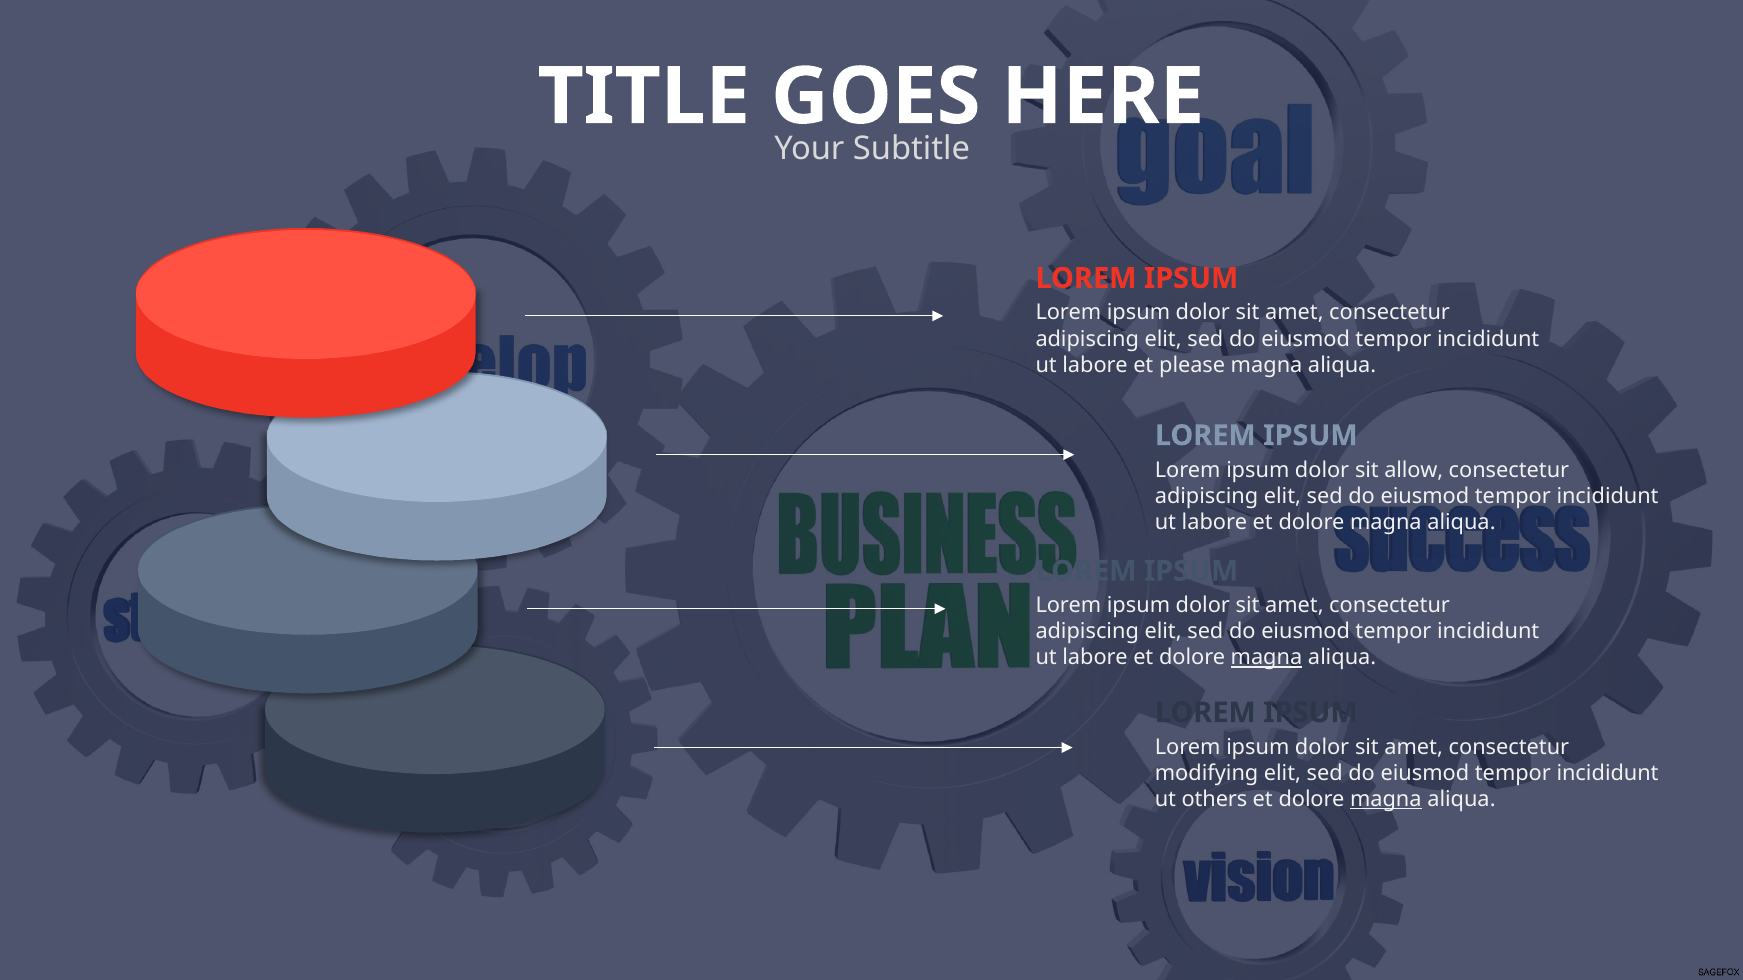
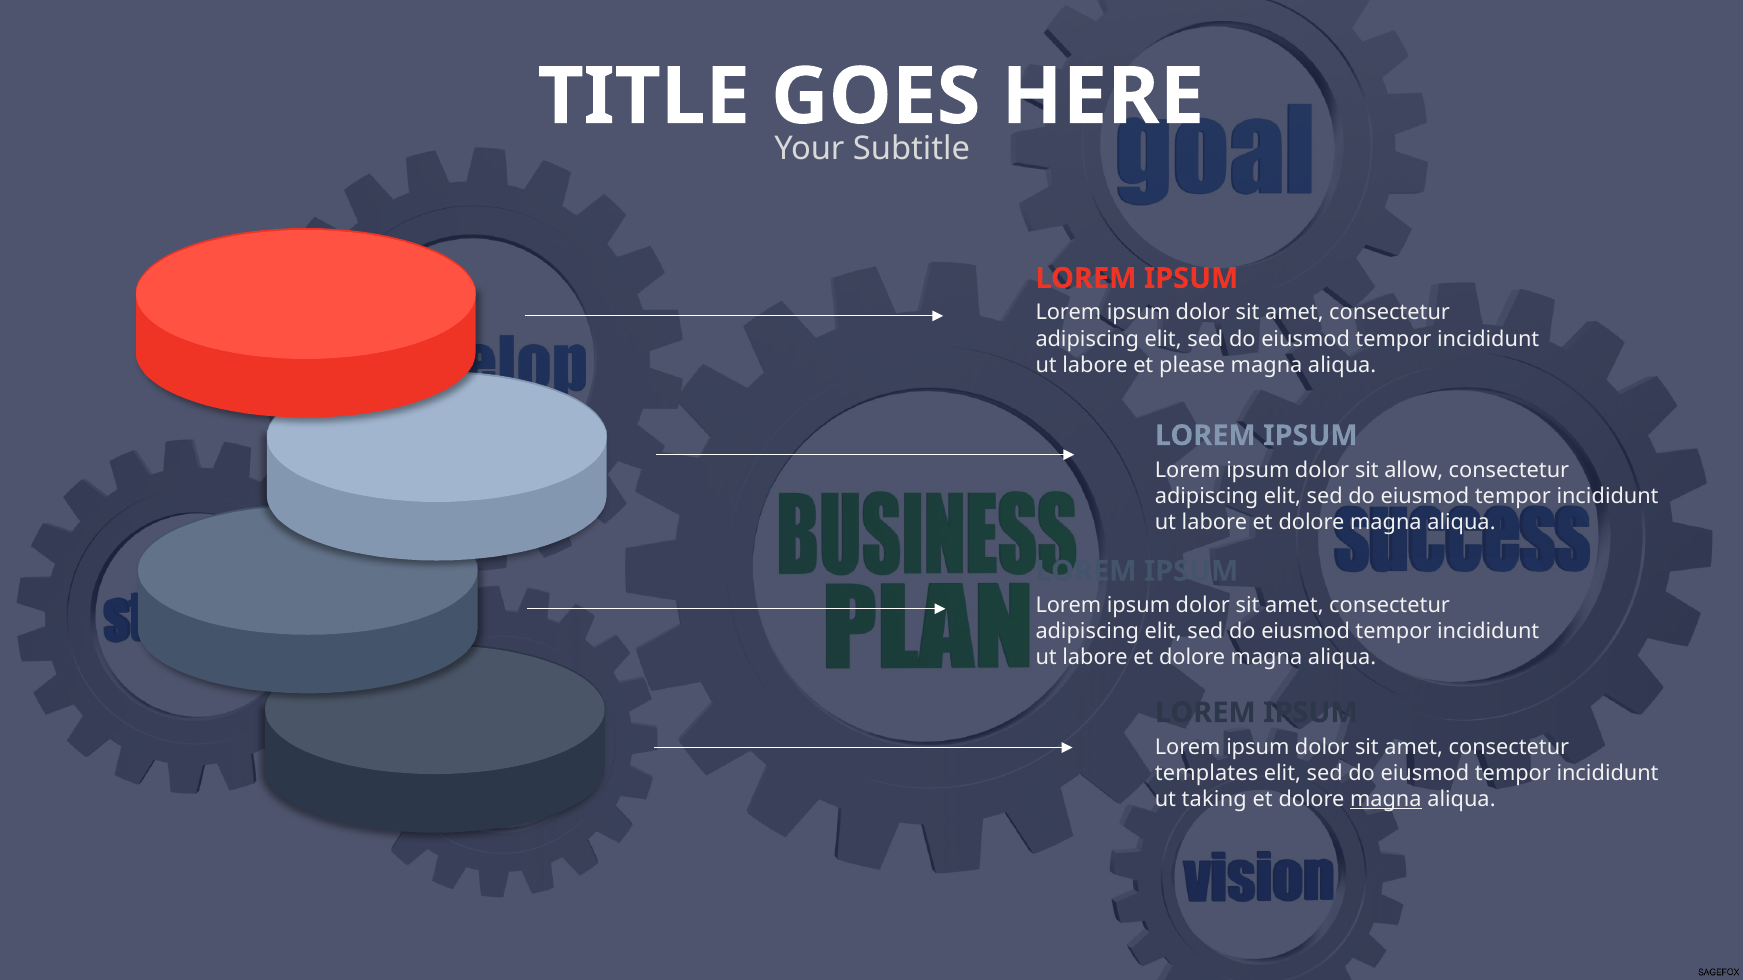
magna at (1266, 658) underline: present -> none
modifying: modifying -> templates
others: others -> taking
